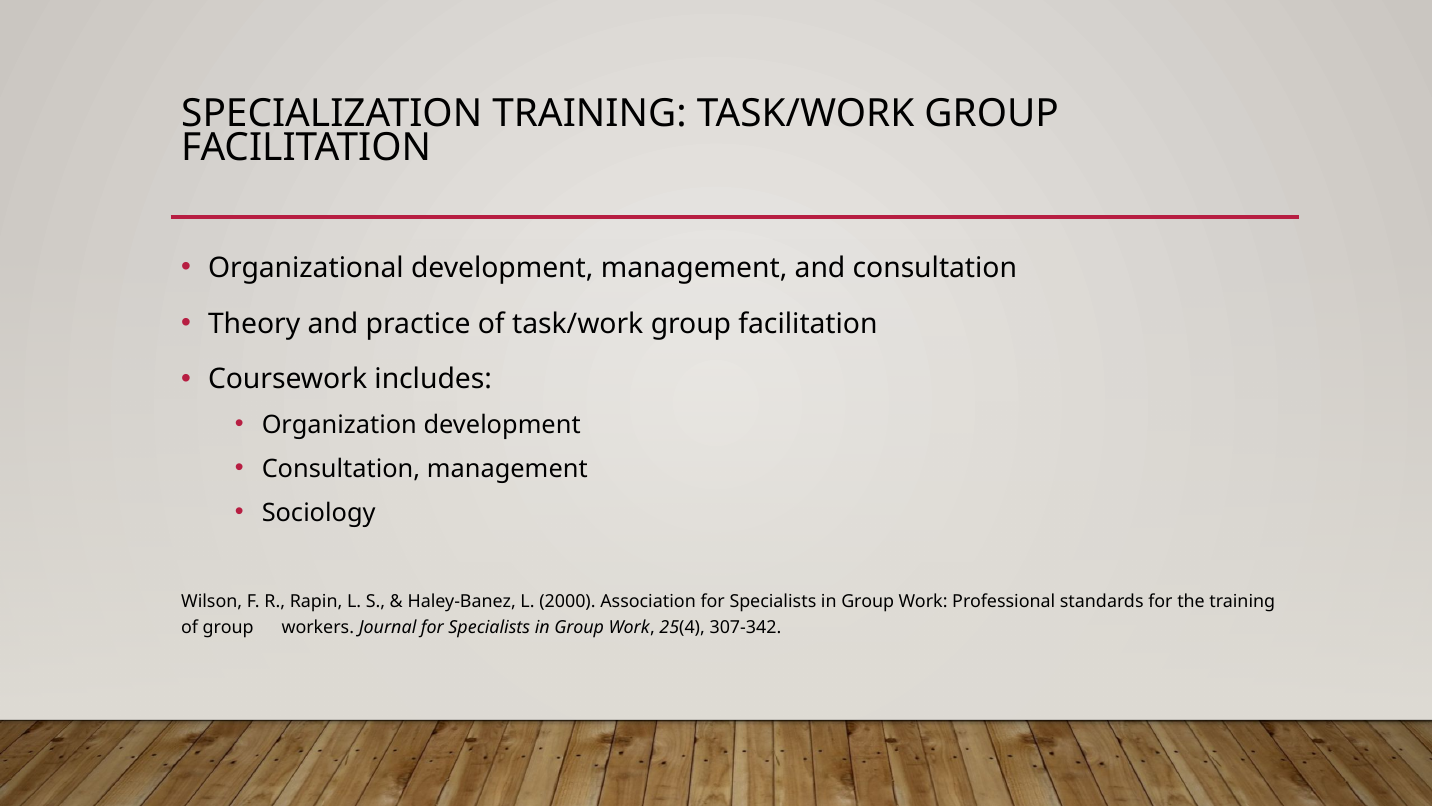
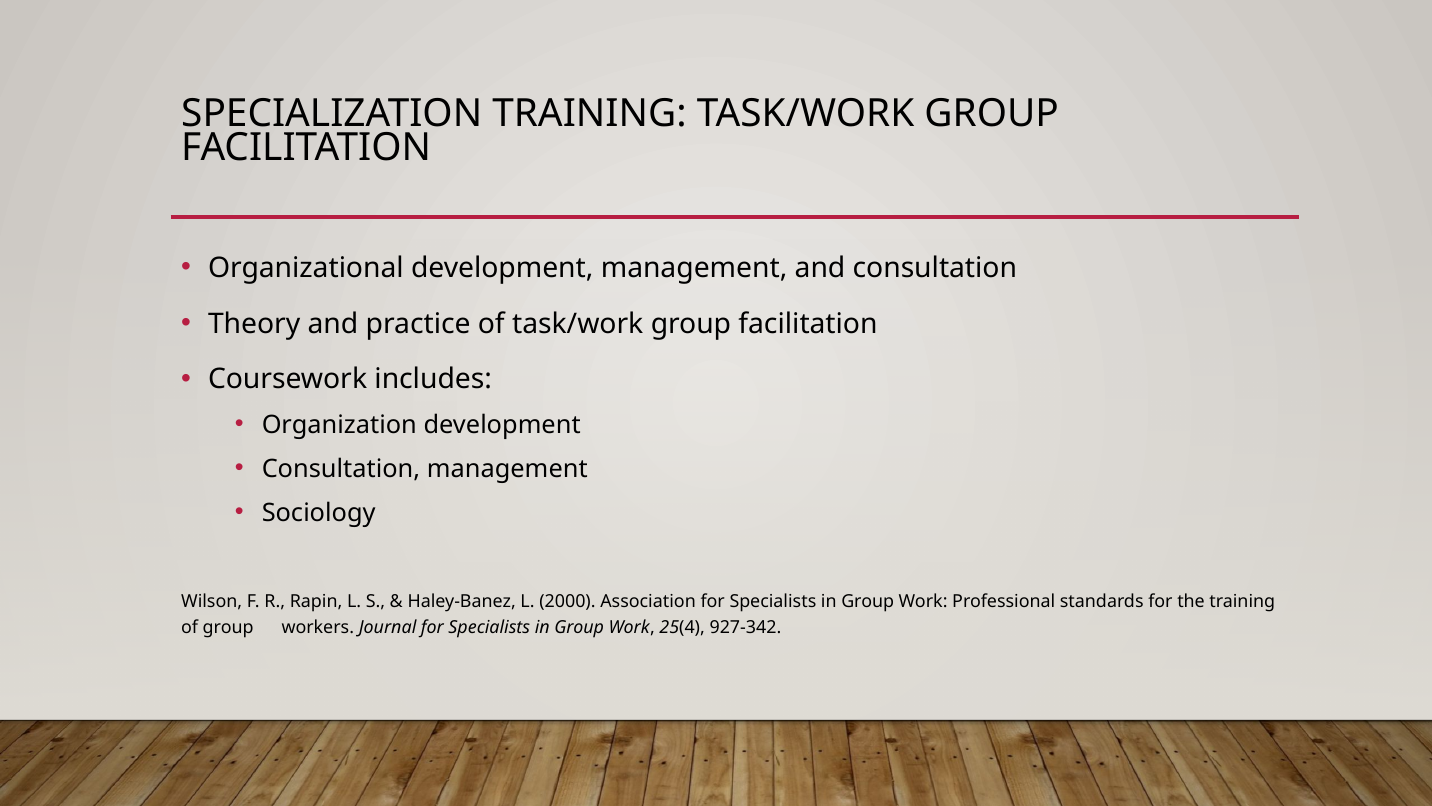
307-342: 307-342 -> 927-342
